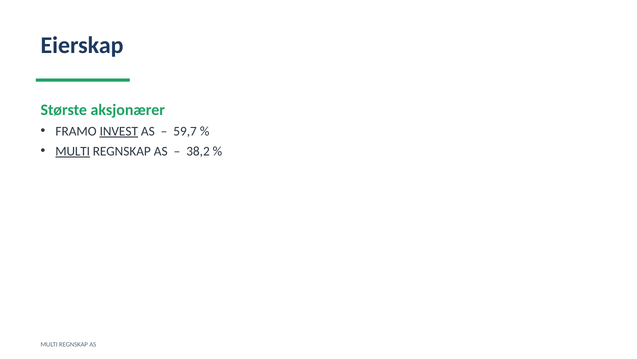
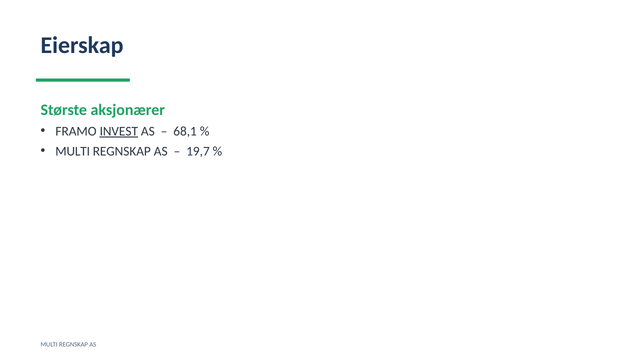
59,7: 59,7 -> 68,1
MULTI at (73, 151) underline: present -> none
38,2: 38,2 -> 19,7
